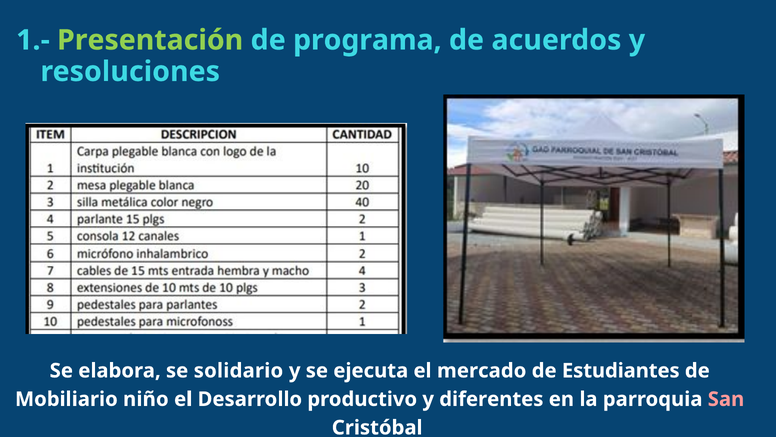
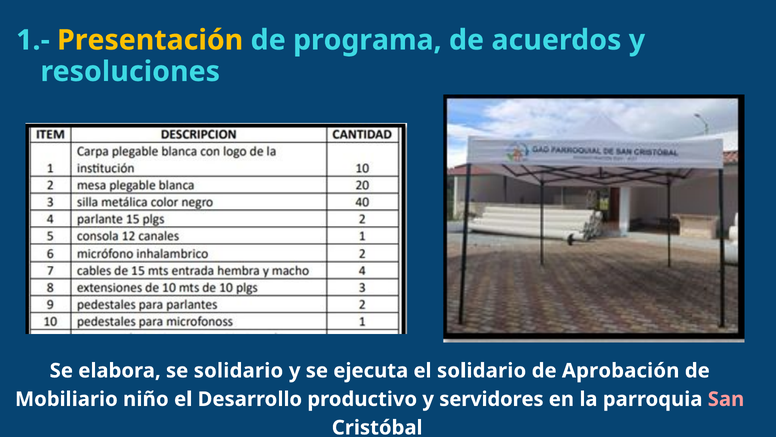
Presentación colour: light green -> yellow
el mercado: mercado -> solidario
Estudiantes: Estudiantes -> Aprobación
diferentes: diferentes -> servidores
